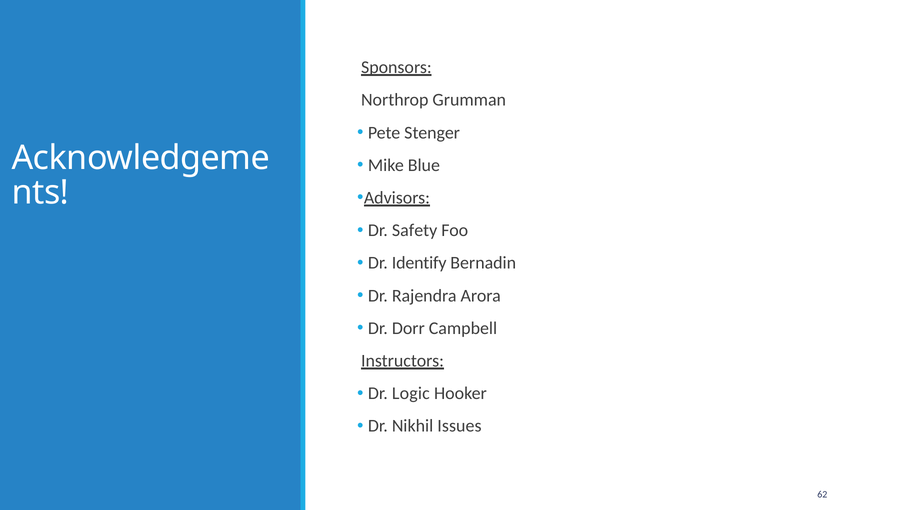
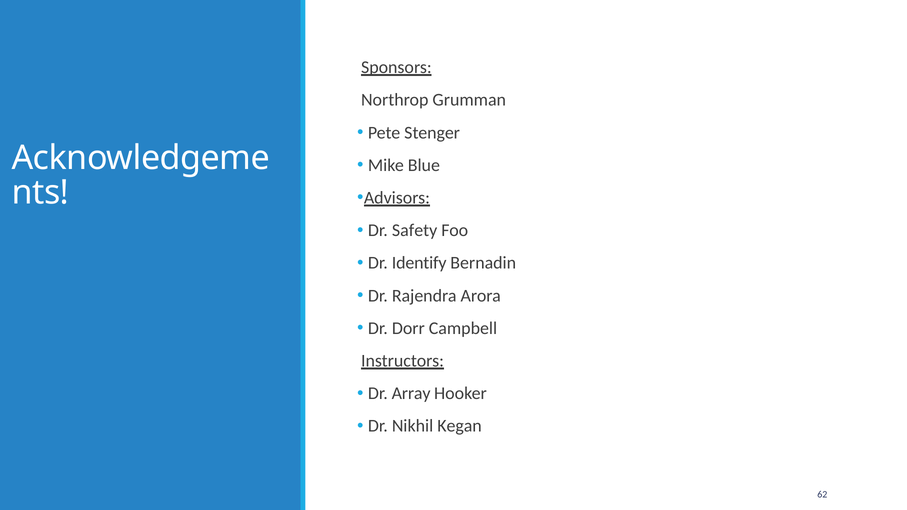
Logic: Logic -> Array
Issues: Issues -> Kegan
